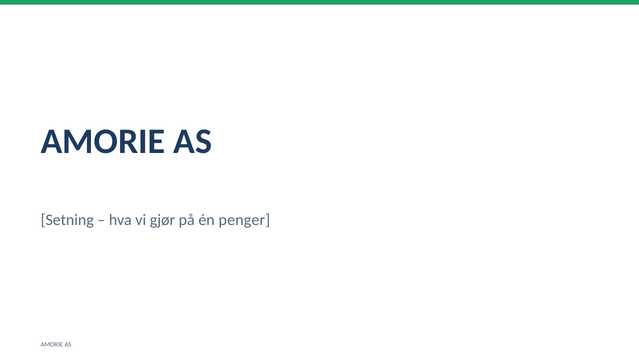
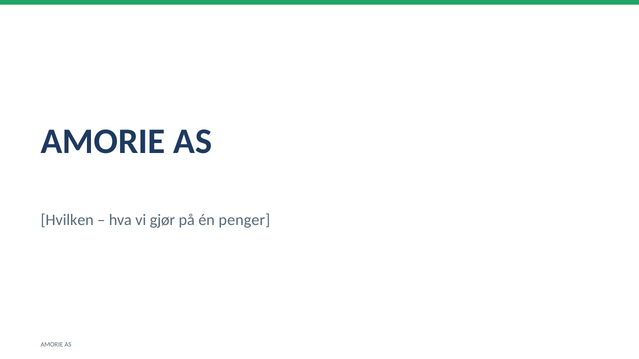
Setning: Setning -> Hvilken
